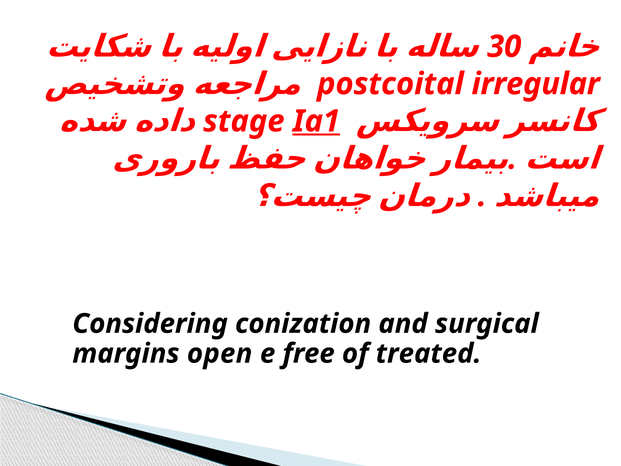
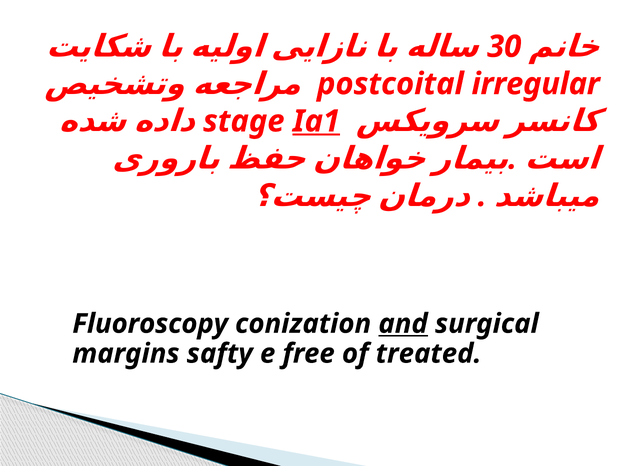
Considering: Considering -> Fluoroscopy
and underline: none -> present
open: open -> safty
